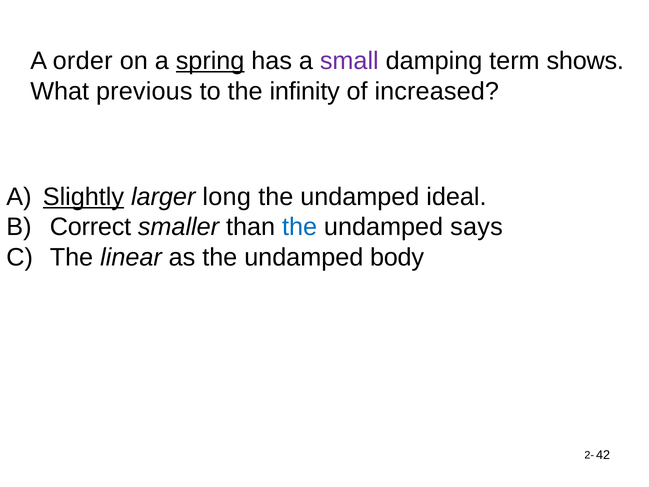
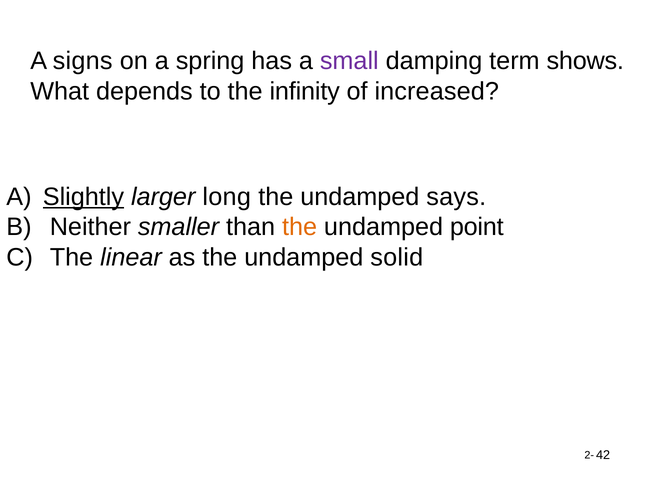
order: order -> signs
spring underline: present -> none
previous: previous -> depends
ideal: ideal -> says
Correct: Correct -> Neither
the at (300, 227) colour: blue -> orange
says: says -> point
body: body -> solid
